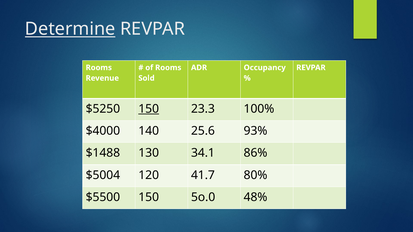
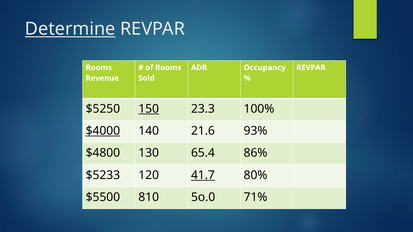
$4000 underline: none -> present
25.6: 25.6 -> 21.6
$1488: $1488 -> $4800
34.1: 34.1 -> 65.4
$5004: $5004 -> $5233
41.7 underline: none -> present
$5500 150: 150 -> 810
48%: 48% -> 71%
